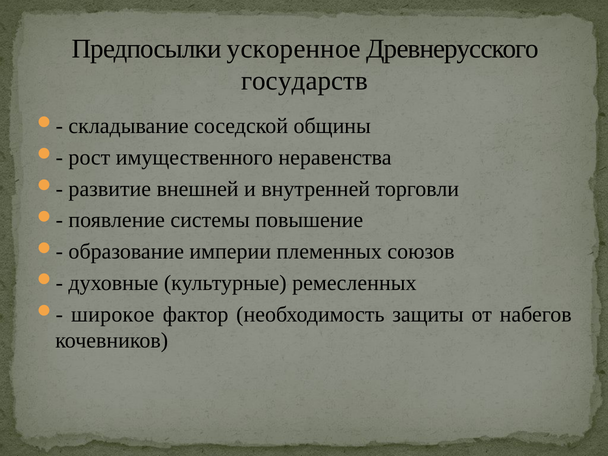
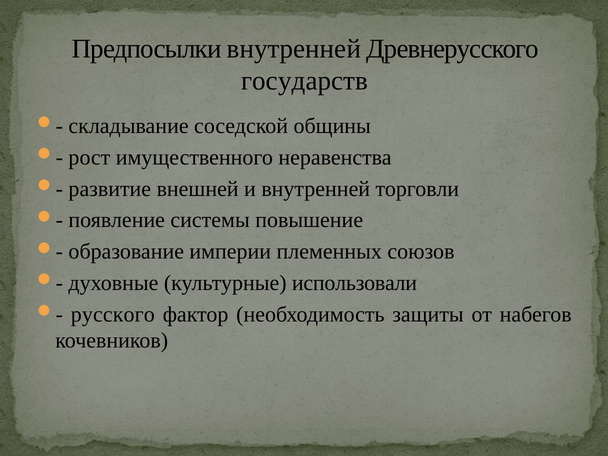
Предпосылки ускоренное: ускоренное -> внутренней
ремесленных: ремесленных -> использовали
широкое: широкое -> русского
